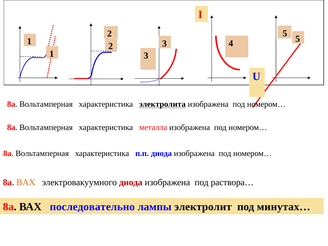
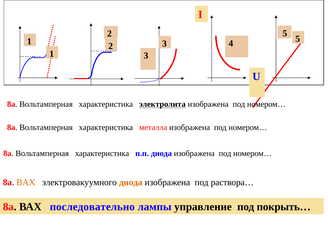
диода at (131, 182) colour: red -> orange
электролит: электролит -> управление
минутах…: минутах… -> покрыть…
